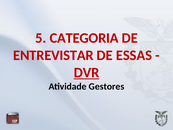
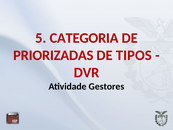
ENTREVISTAR: ENTREVISTAR -> PRIORIZADAS
ESSAS: ESSAS -> TIPOS
DVR underline: present -> none
